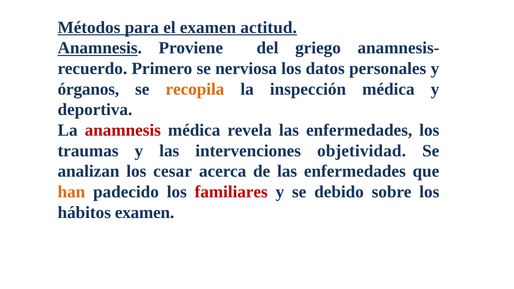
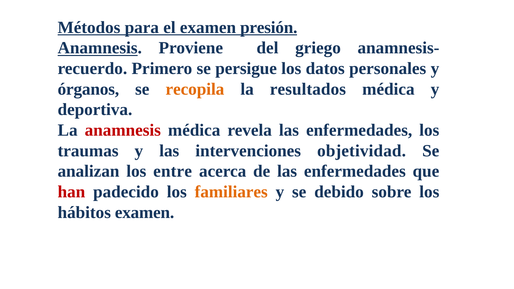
actitud: actitud -> presión
nerviosa: nerviosa -> persigue
inspección: inspección -> resultados
cesar: cesar -> entre
han colour: orange -> red
familiares colour: red -> orange
